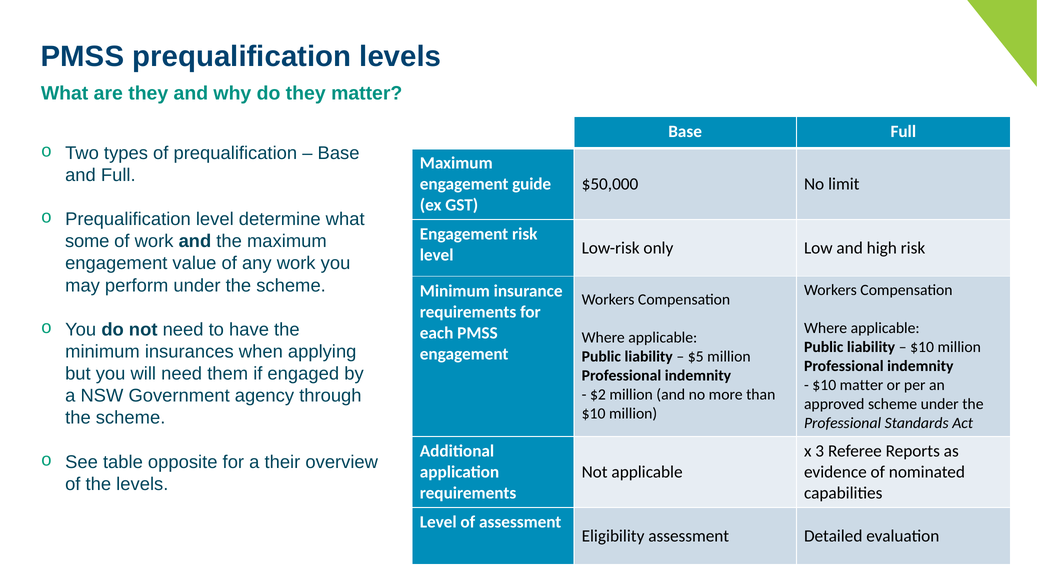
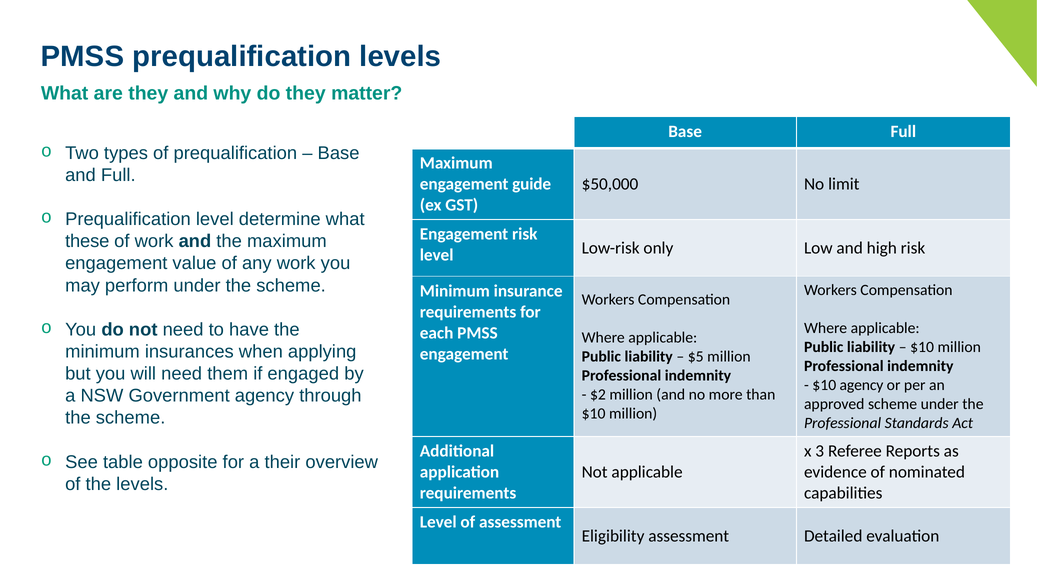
some: some -> these
$10 matter: matter -> agency
